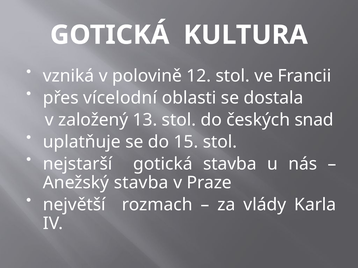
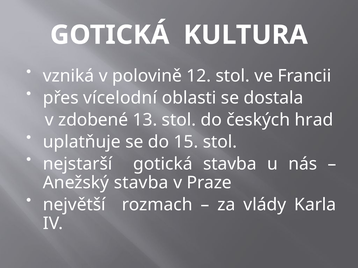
založený: založený -> zdobené
snad: snad -> hrad
